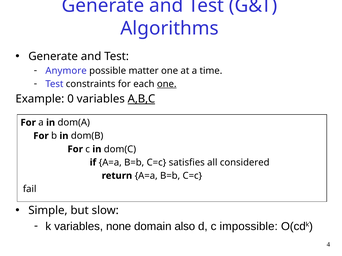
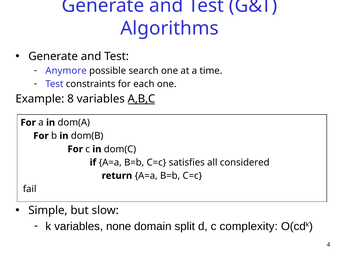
matter: matter -> search
one at (167, 84) underline: present -> none
0: 0 -> 8
also: also -> split
impossible: impossible -> complexity
